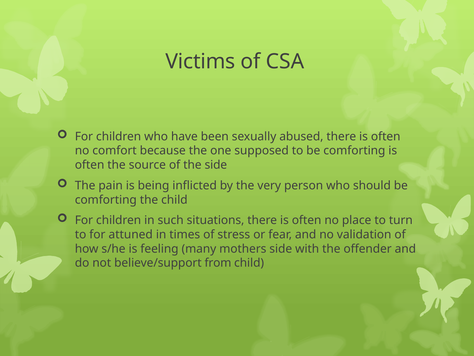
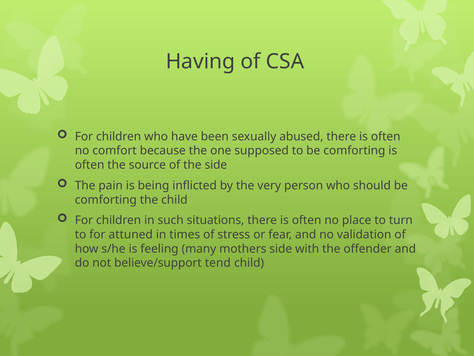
Victims: Victims -> Having
from: from -> tend
